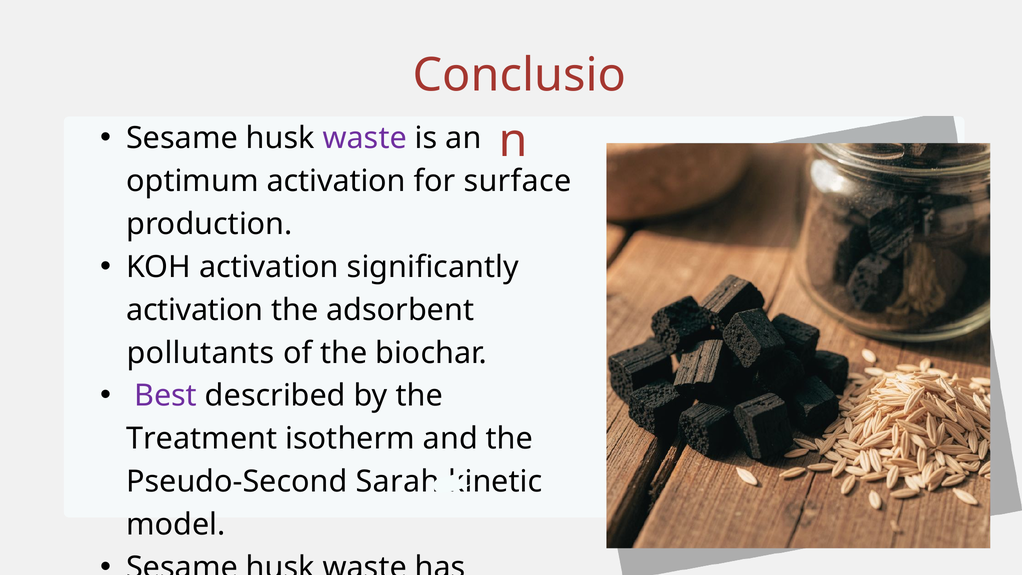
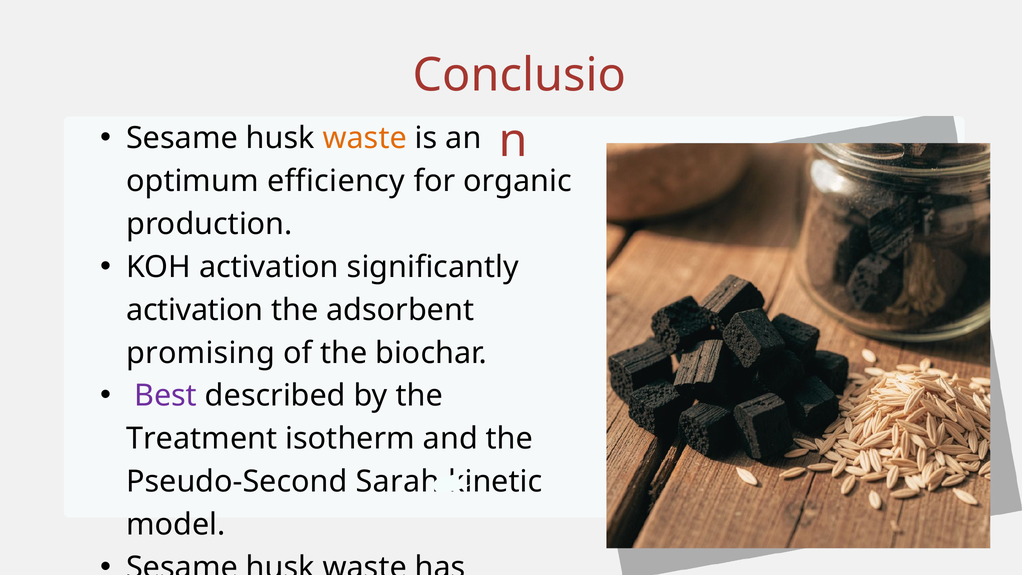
waste at (365, 138) colour: purple -> orange
optimum activation: activation -> efficiency
surface: surface -> organic
pollutants at (200, 353): pollutants -> promising
